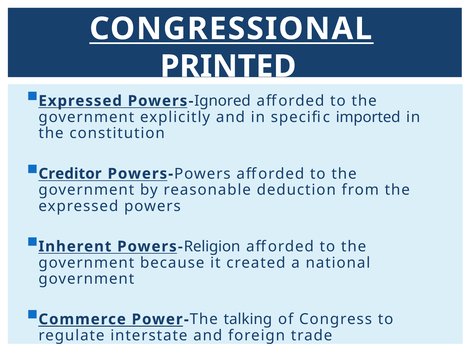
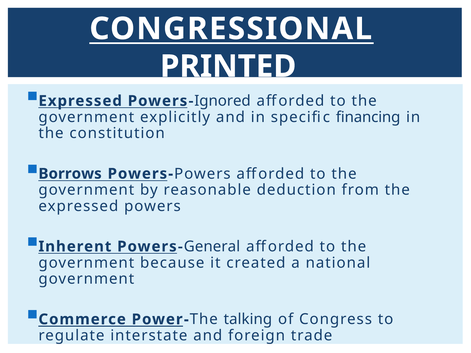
imported: imported -> financing
Creditor: Creditor -> Borrows
Religion: Religion -> General
